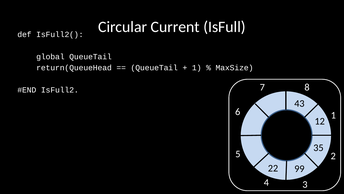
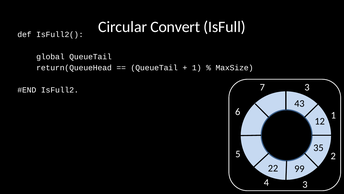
Current: Current -> Convert
IsFull2 8: 8 -> 3
